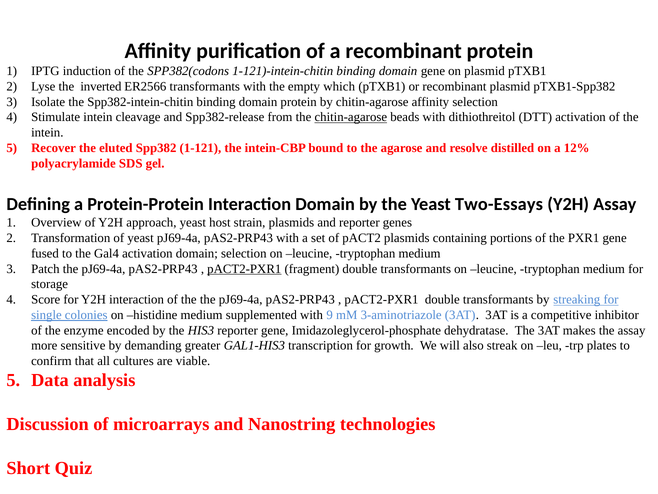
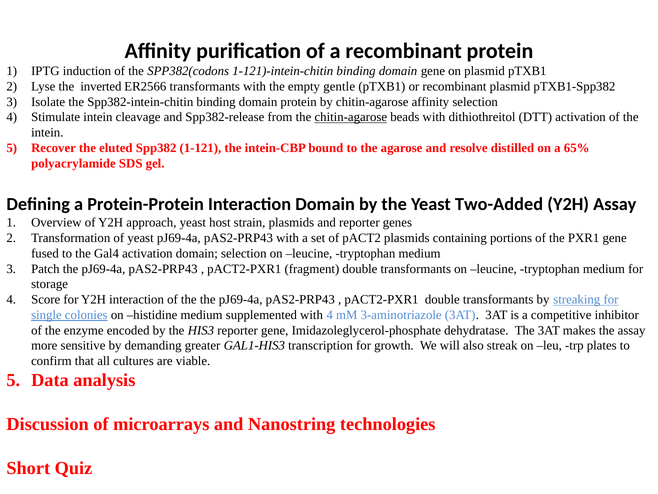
which: which -> gentle
12%: 12% -> 65%
Two-Essays: Two-Essays -> Two-Added
pACT2-PXR1 at (244, 269) underline: present -> none
with 9: 9 -> 4
